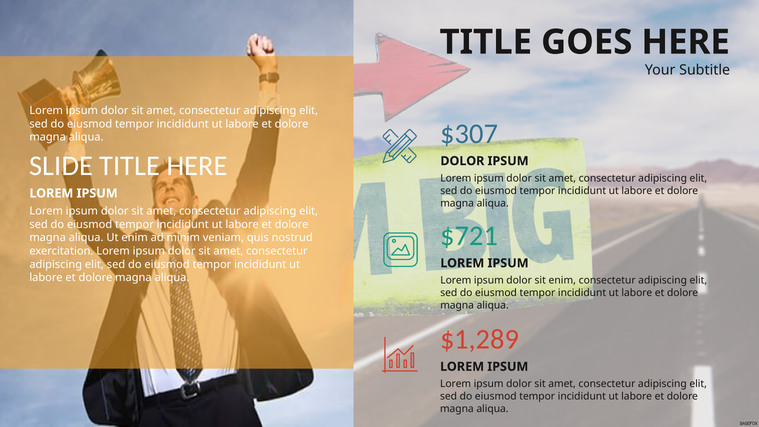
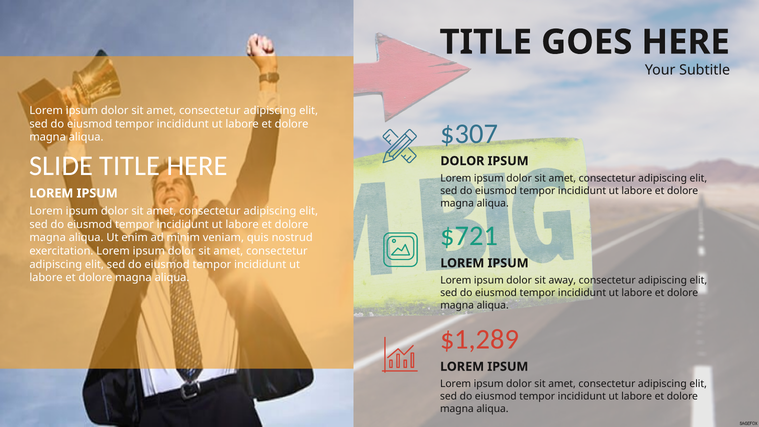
sit enim: enim -> away
